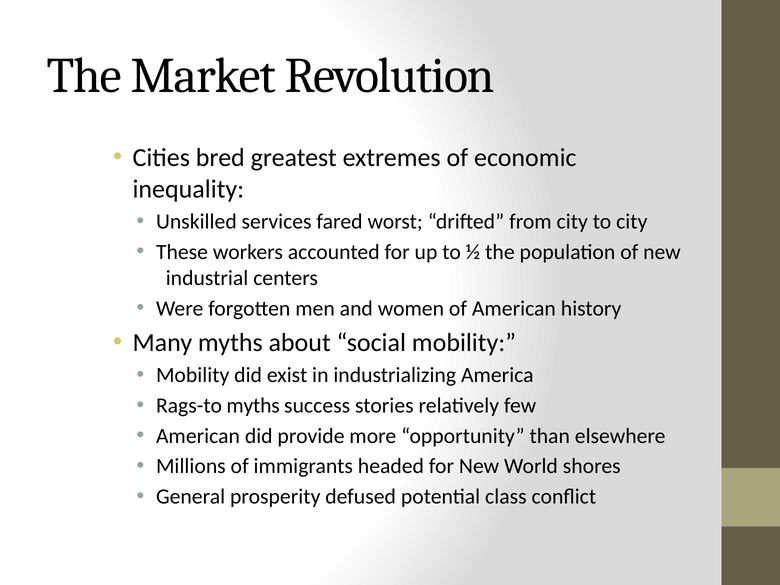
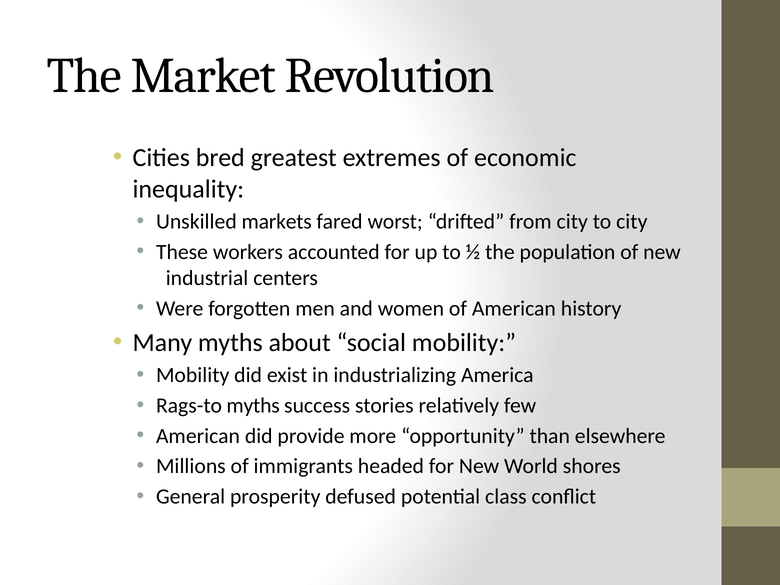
services: services -> markets
